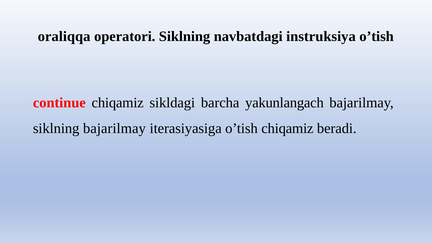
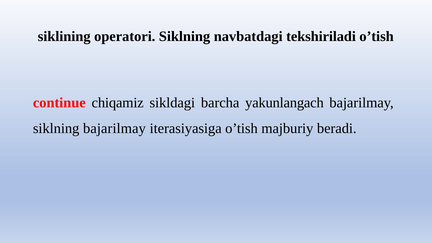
oraliqqa: oraliqqa -> siklining
instruksiya: instruksiya -> tekshiriladi
o’tish chiqamiz: chiqamiz -> majburiy
